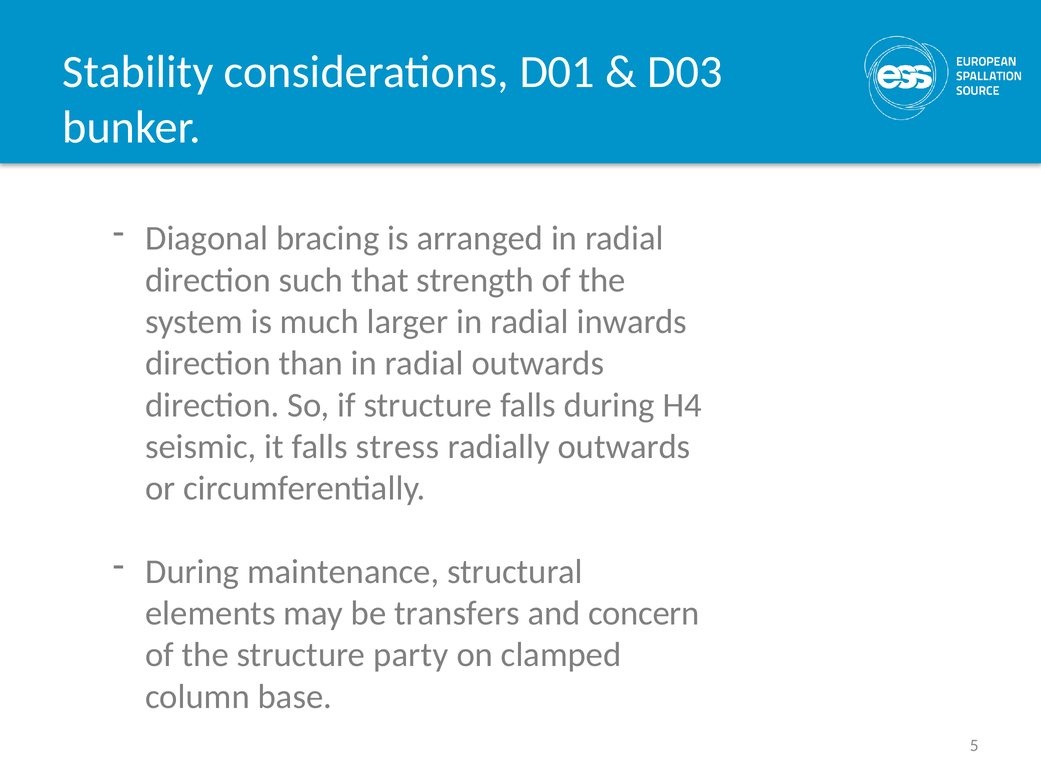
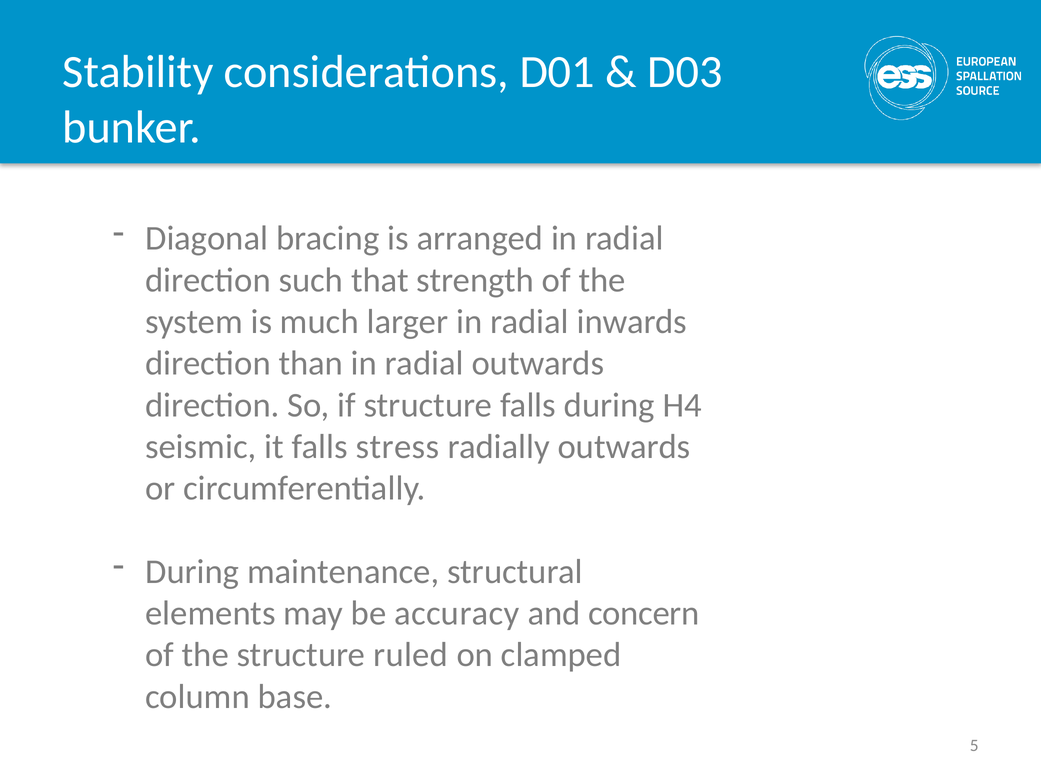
transfers: transfers -> accuracy
party: party -> ruled
